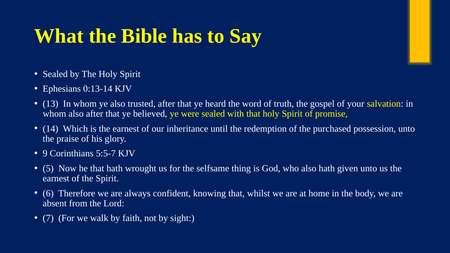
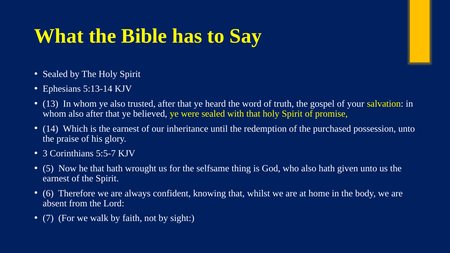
0:13-14: 0:13-14 -> 5:13-14
9: 9 -> 3
